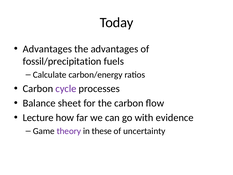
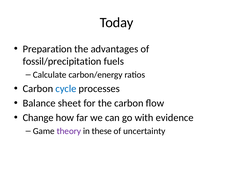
Advantages at (47, 49): Advantages -> Preparation
cycle colour: purple -> blue
Lecture: Lecture -> Change
